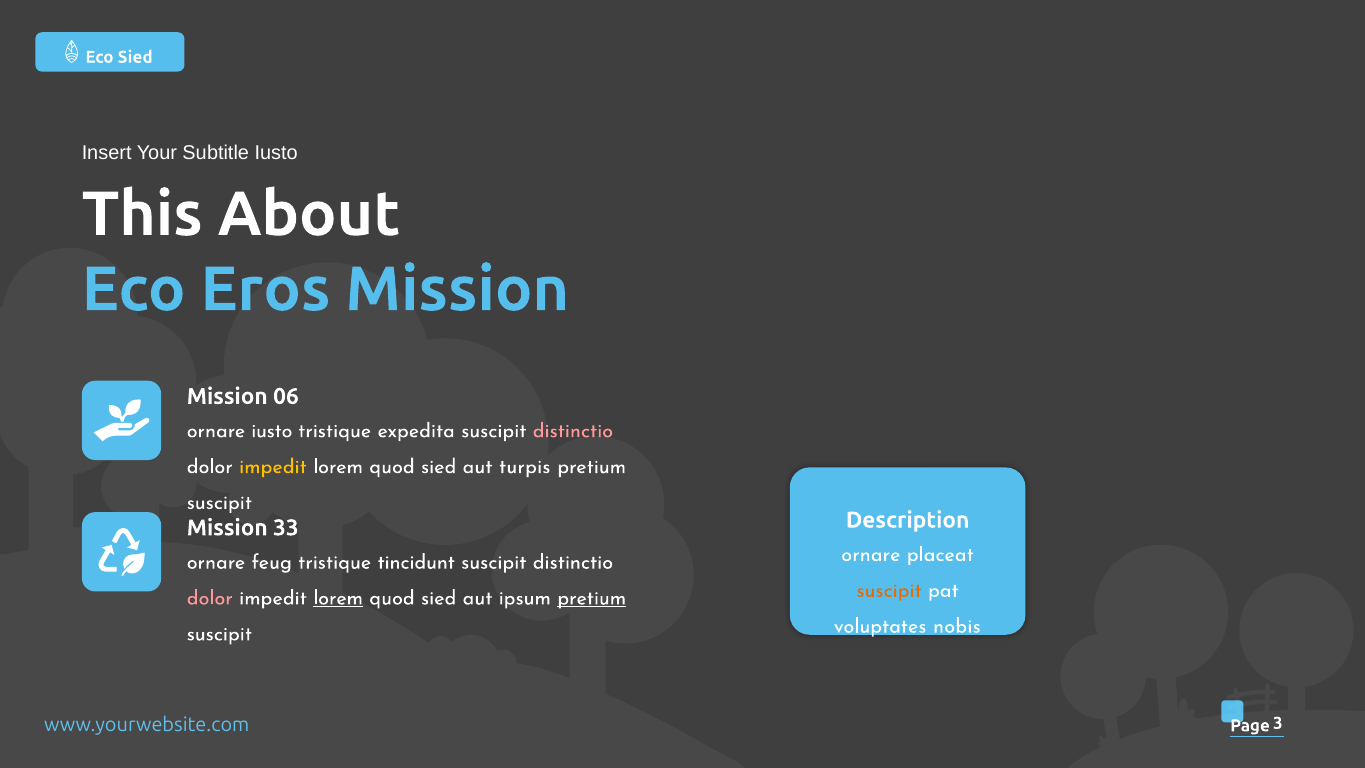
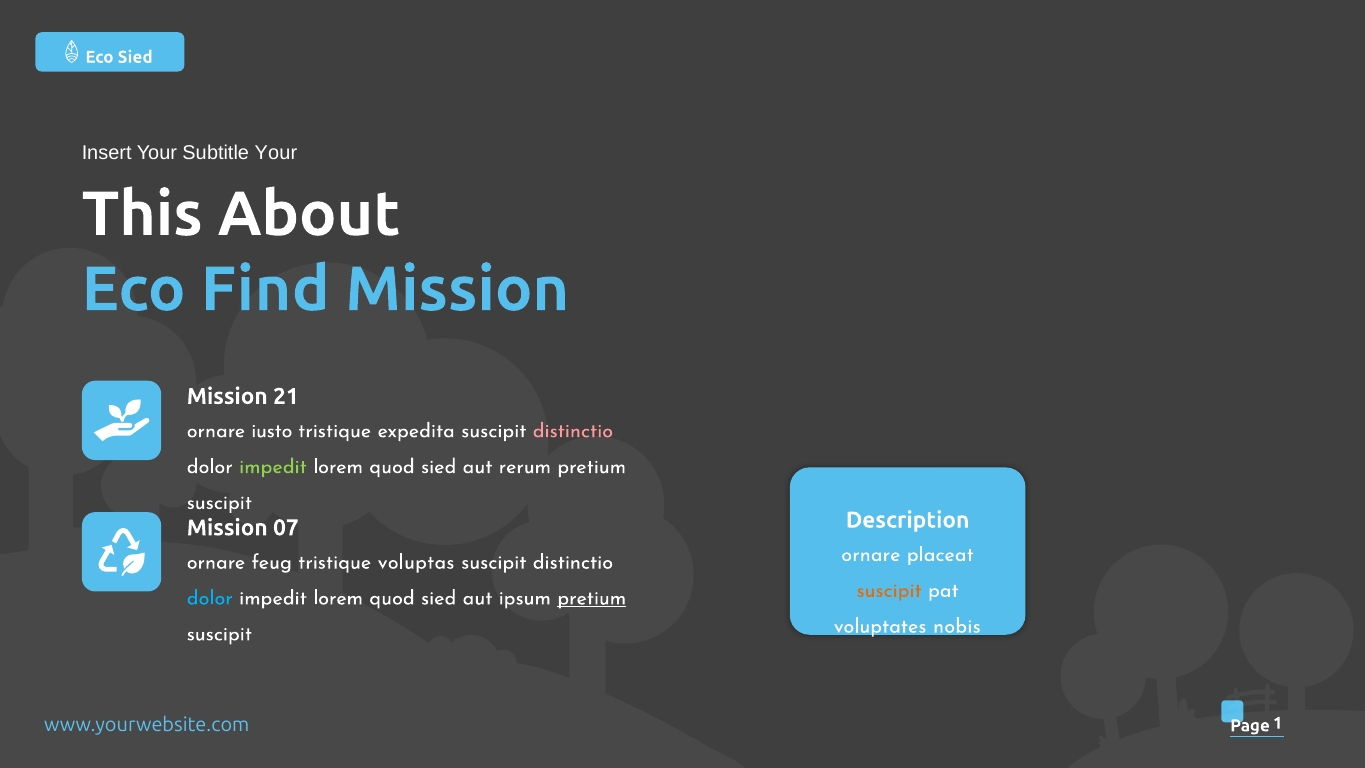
Subtitle Iusto: Iusto -> Your
Eros: Eros -> Find
06: 06 -> 21
impedit at (273, 466) colour: yellow -> light green
turpis: turpis -> rerum
33: 33 -> 07
tincidunt: tincidunt -> voluptas
dolor at (210, 598) colour: pink -> light blue
lorem at (338, 598) underline: present -> none
3: 3 -> 1
